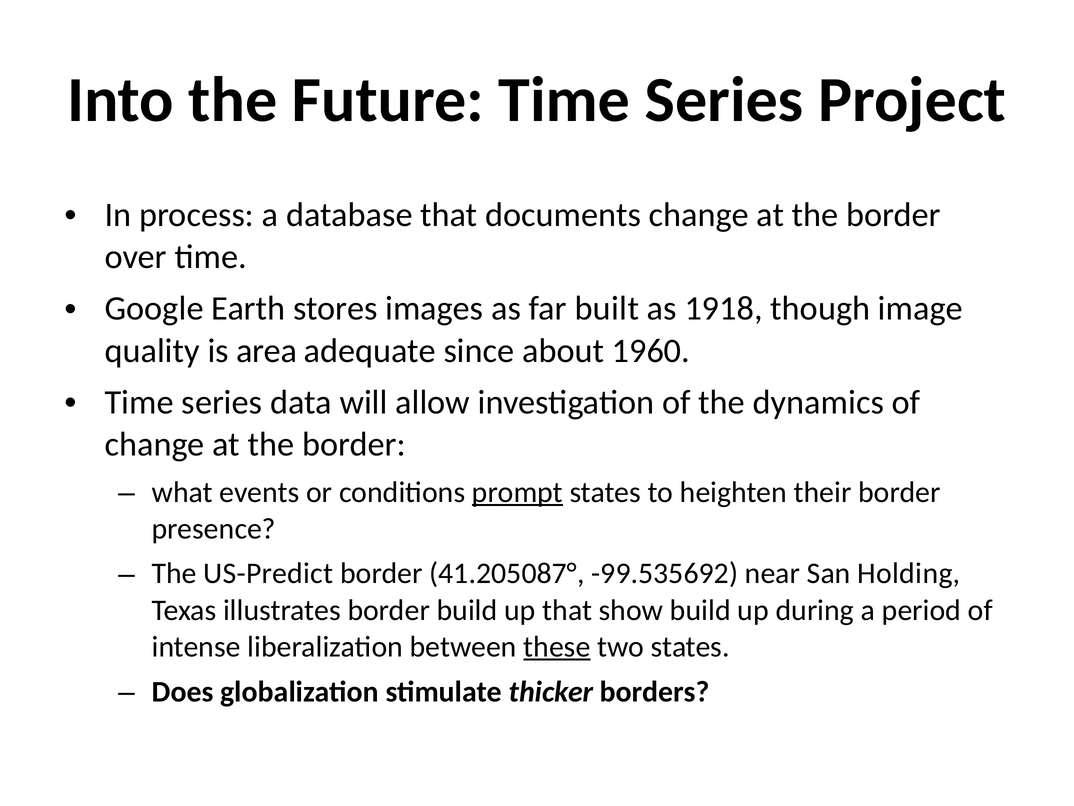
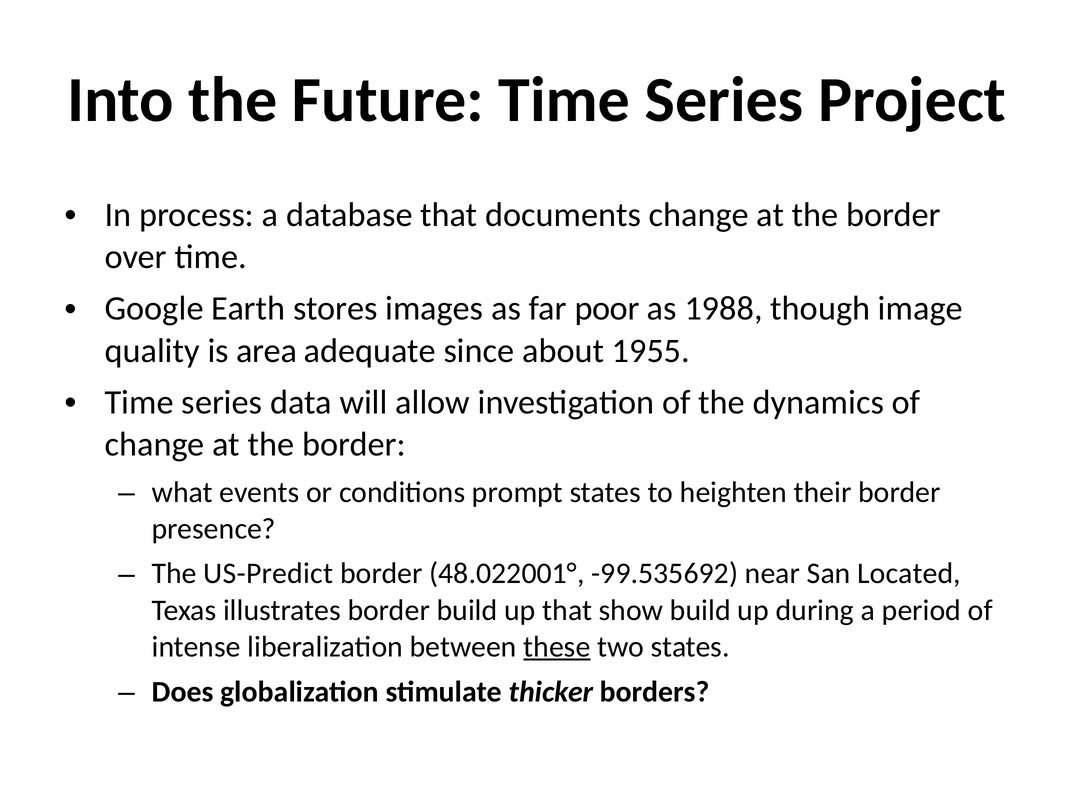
built: built -> poor
1918: 1918 -> 1988
1960: 1960 -> 1955
prompt underline: present -> none
41.205087°: 41.205087° -> 48.022001°
Holding: Holding -> Located
